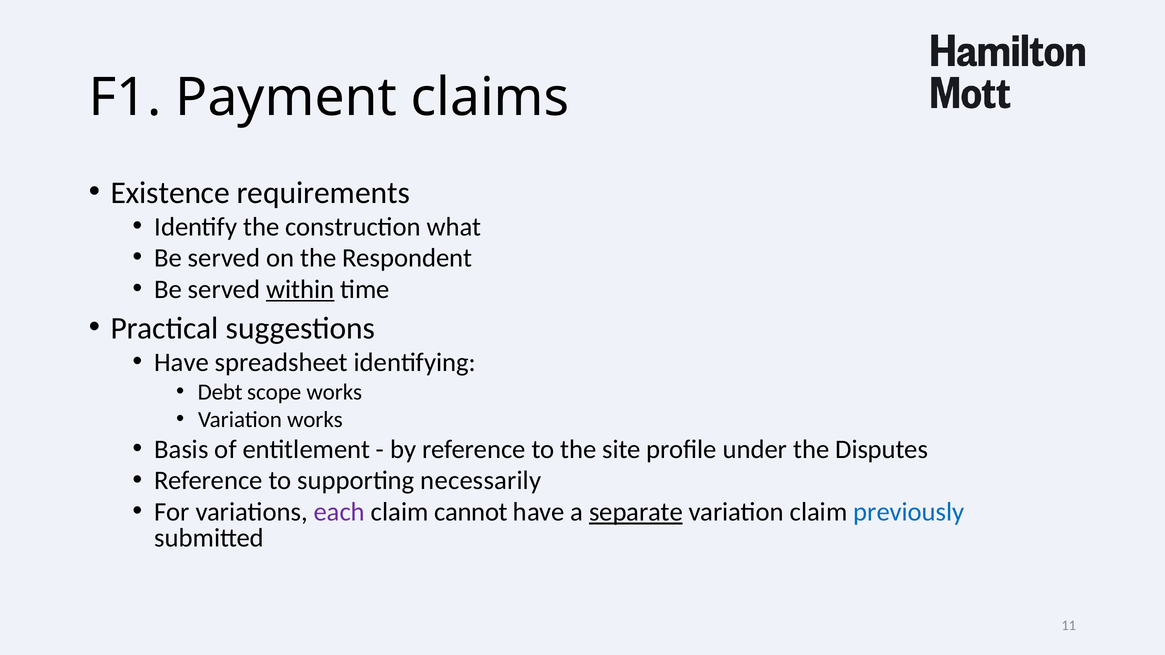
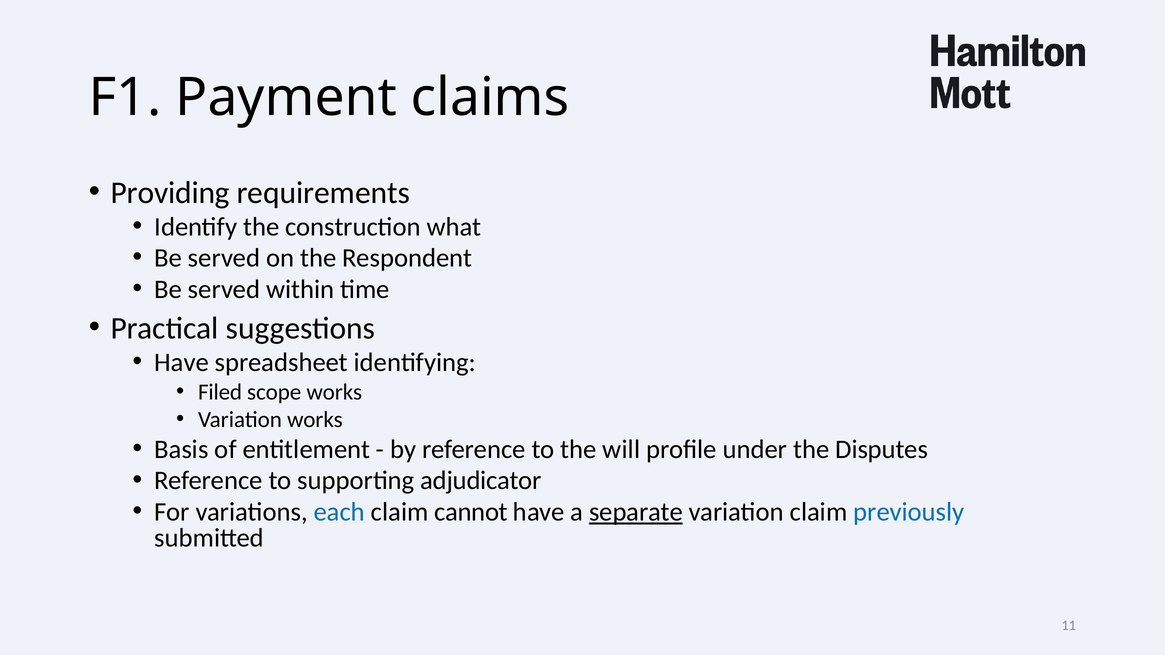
Existence: Existence -> Providing
within underline: present -> none
Debt: Debt -> Filed
site: site -> will
necessarily: necessarily -> adjudicator
each colour: purple -> blue
